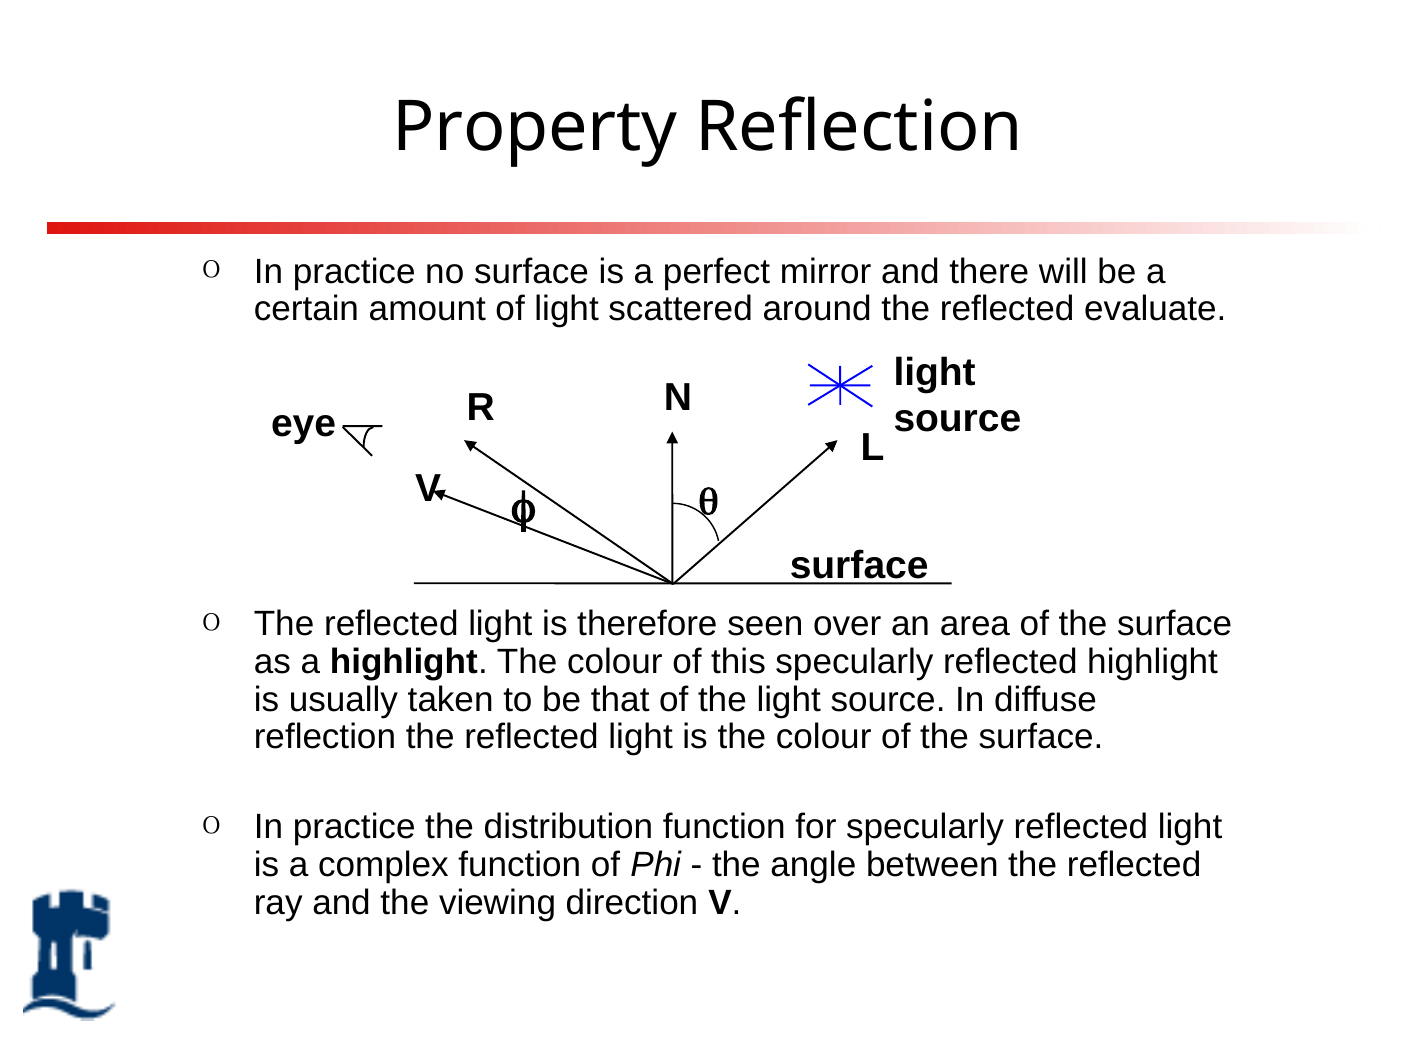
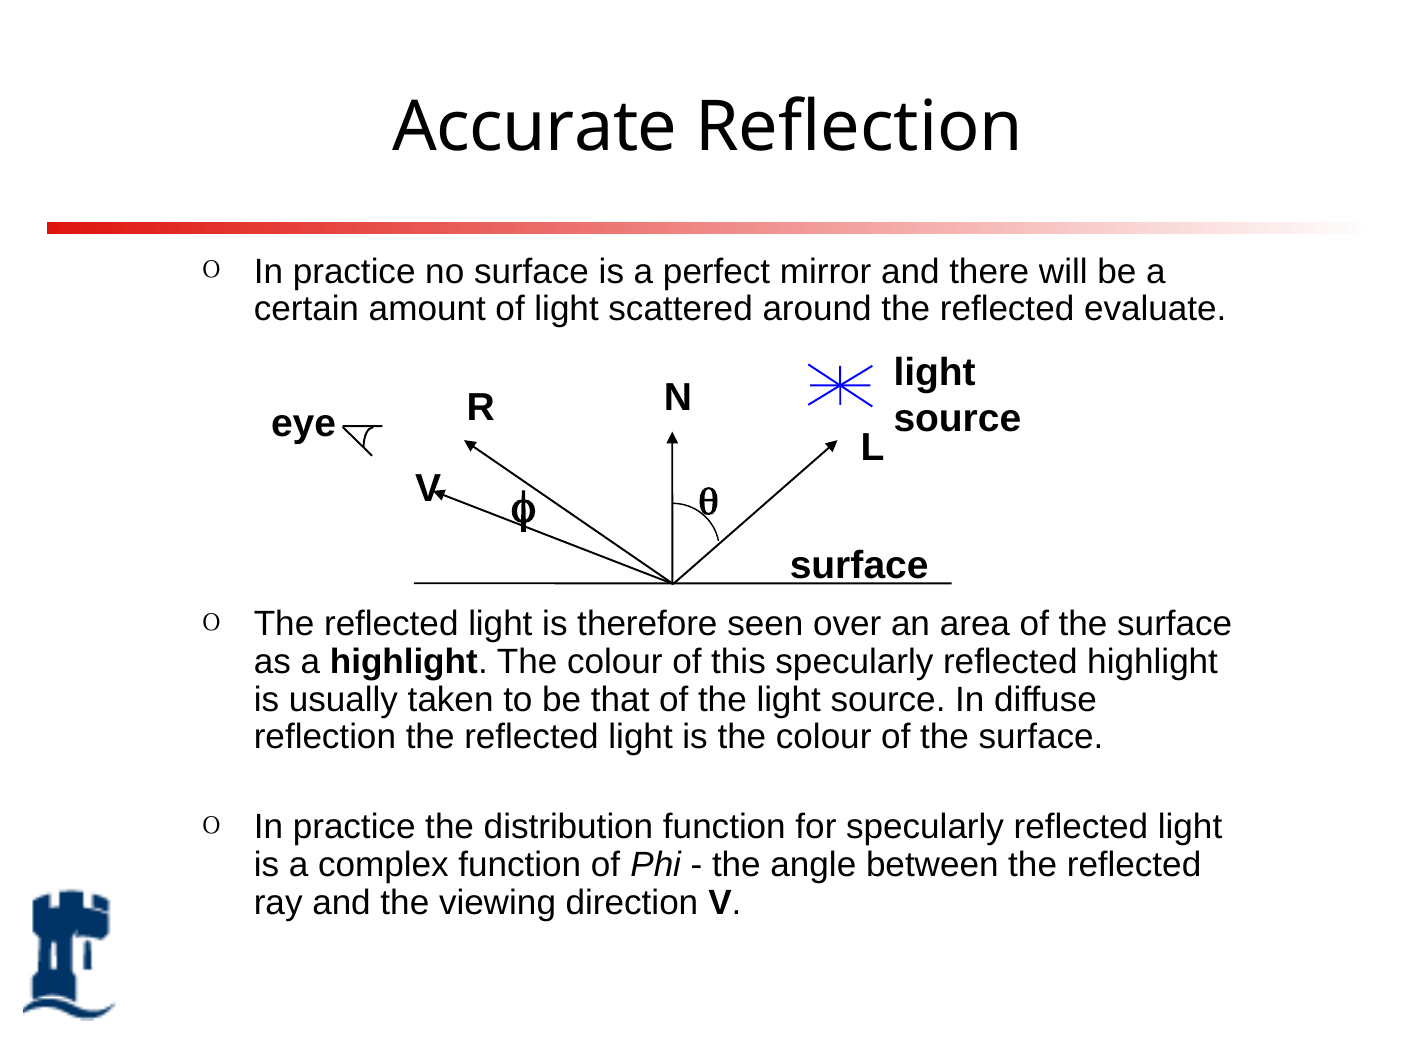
Property: Property -> Accurate
